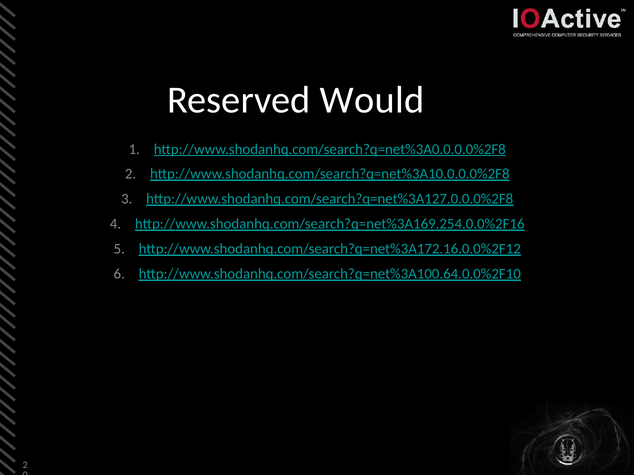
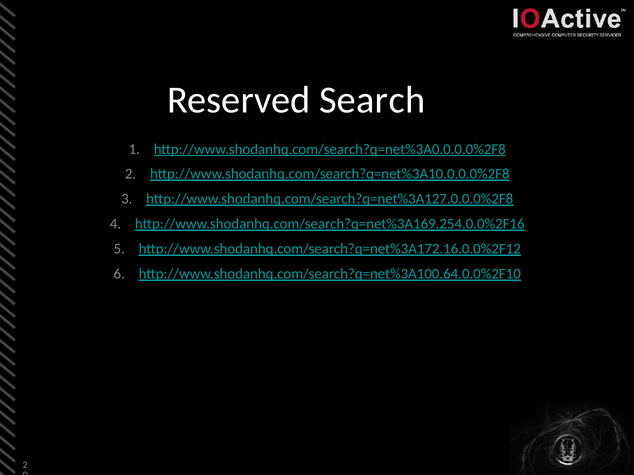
Would: Would -> Search
